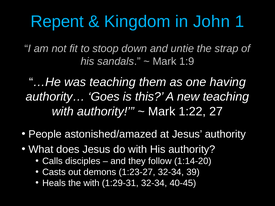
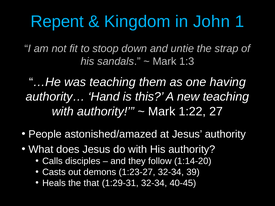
1:9: 1:9 -> 1:3
Goes: Goes -> Hand
the with: with -> that
